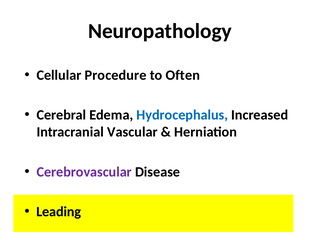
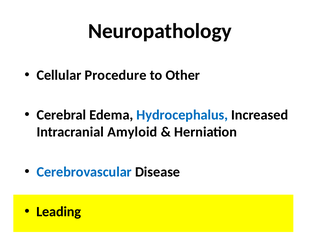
Often: Often -> Other
Vascular: Vascular -> Amyloid
Cerebrovascular colour: purple -> blue
